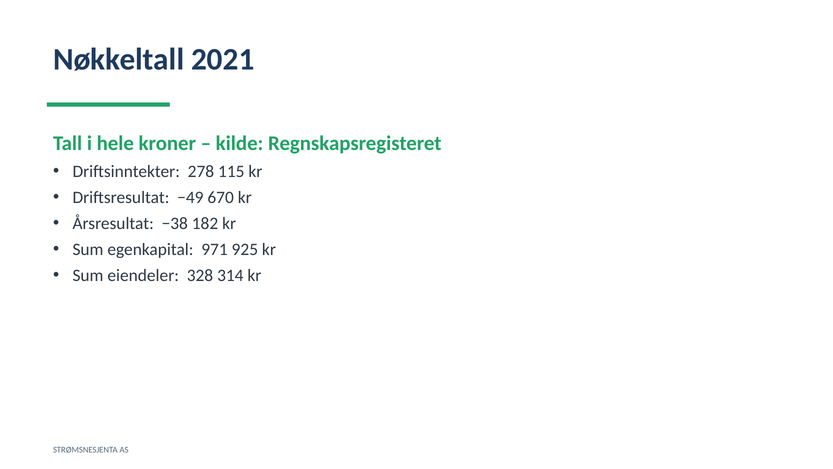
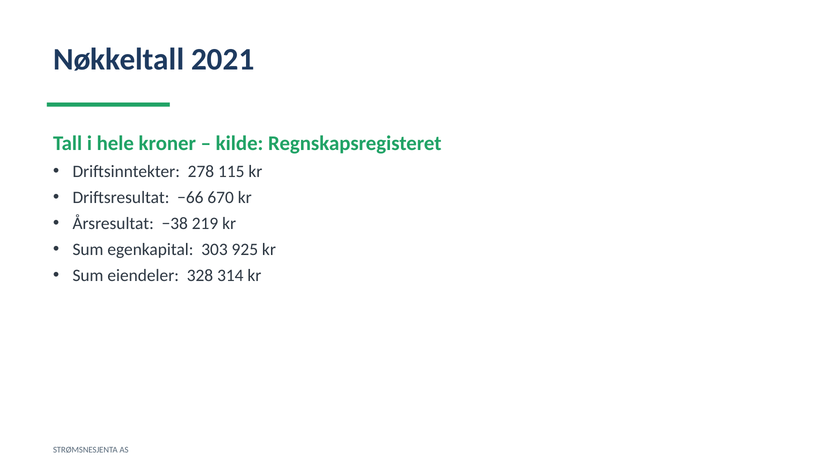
−49: −49 -> −66
182: 182 -> 219
971: 971 -> 303
